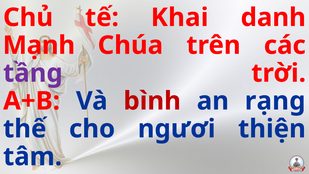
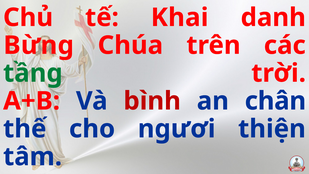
Mạnh: Mạnh -> Bừng
tầng colour: purple -> green
rạng: rạng -> chân
